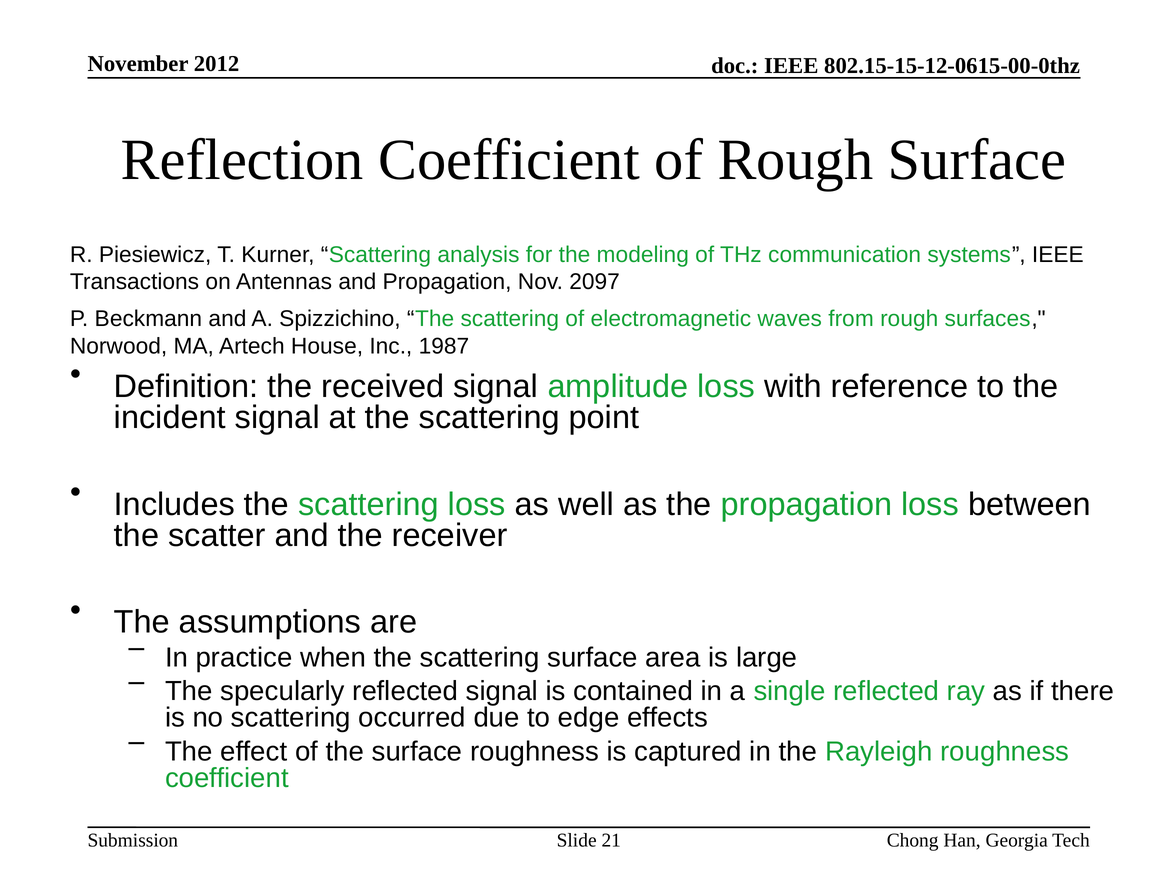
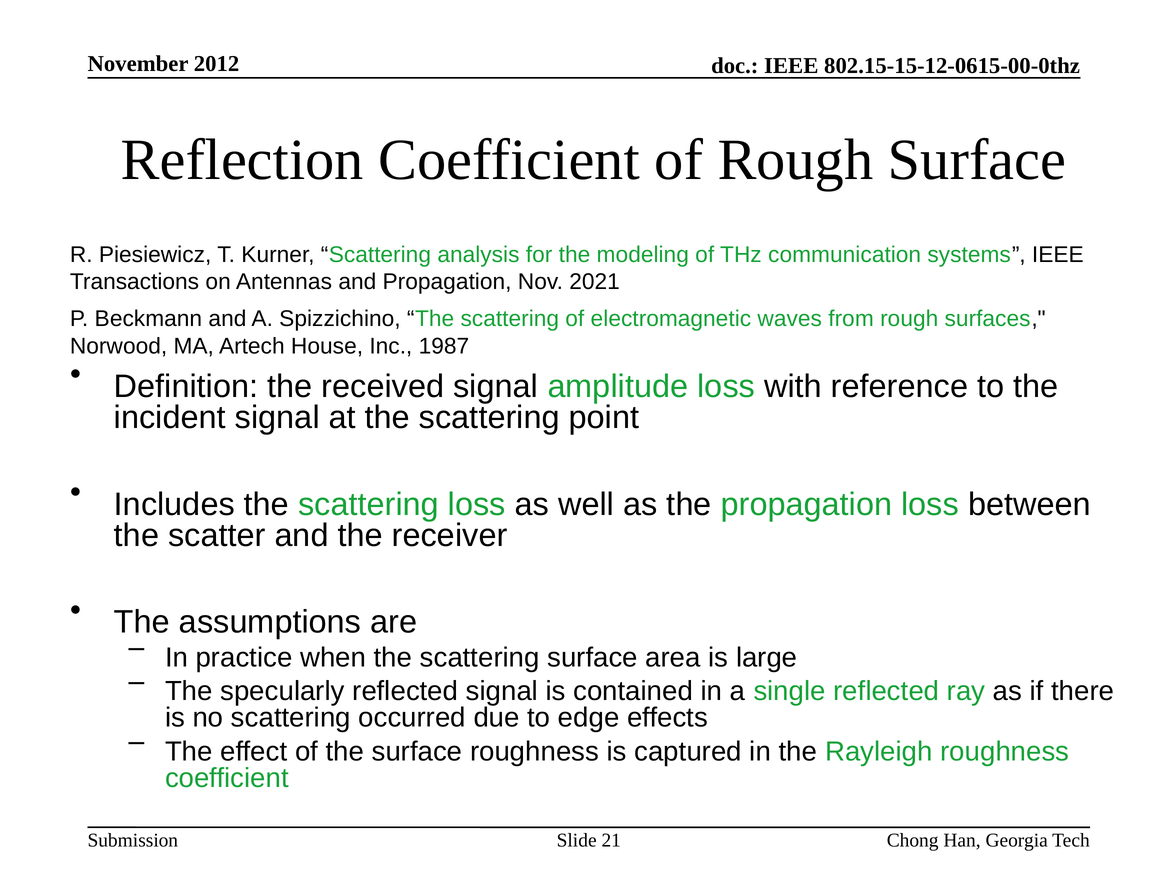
2097: 2097 -> 2021
